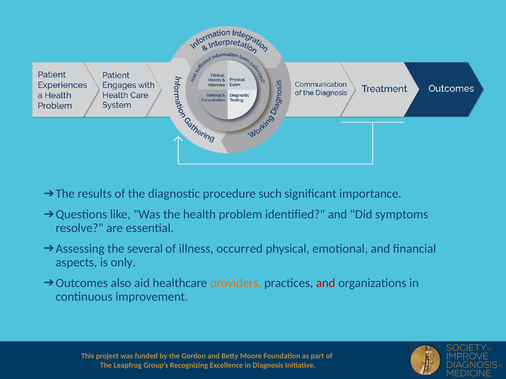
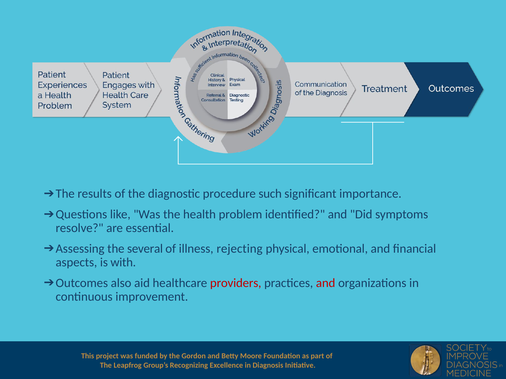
occurred: occurred -> rejecting
only: only -> with
providers colour: orange -> red
